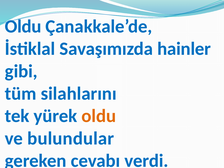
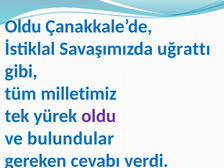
hainler: hainler -> uğrattı
silahlarını: silahlarını -> milletimiz
oldu at (99, 116) colour: orange -> purple
